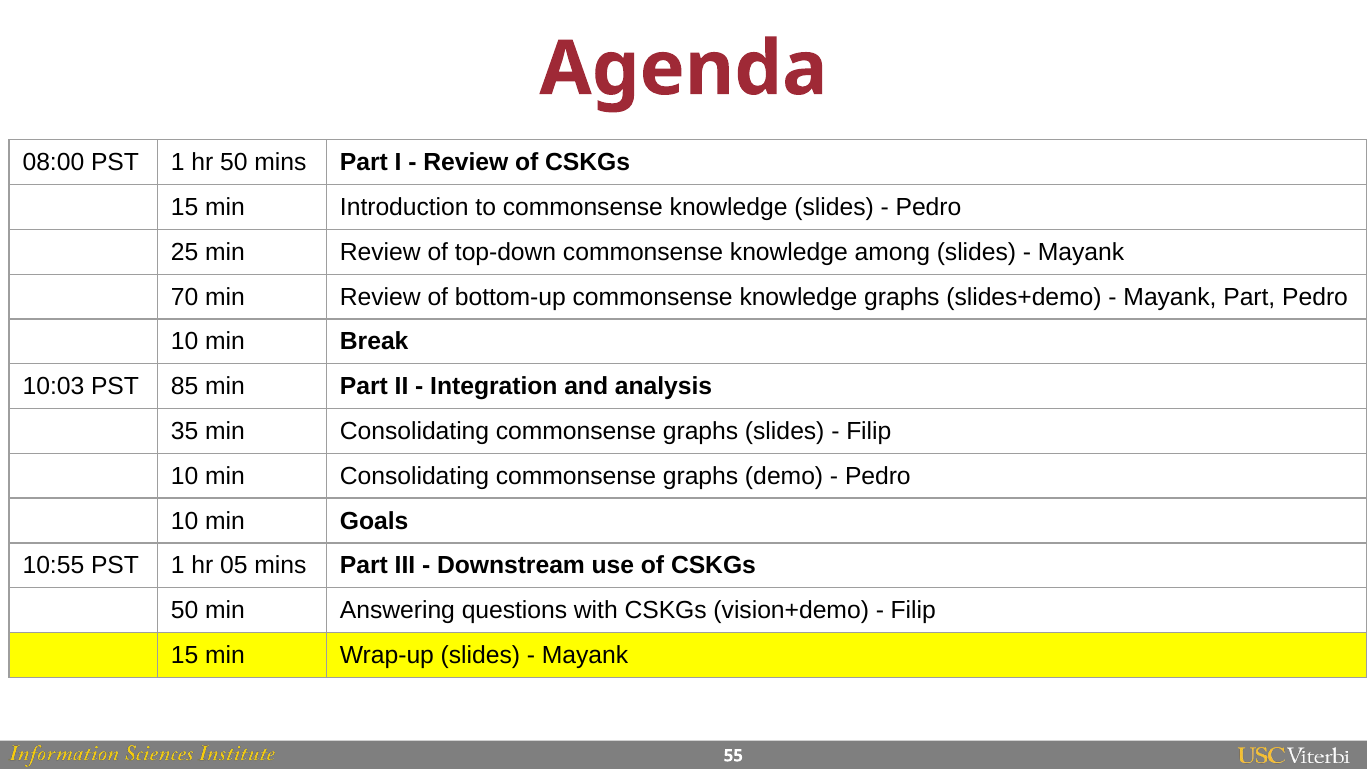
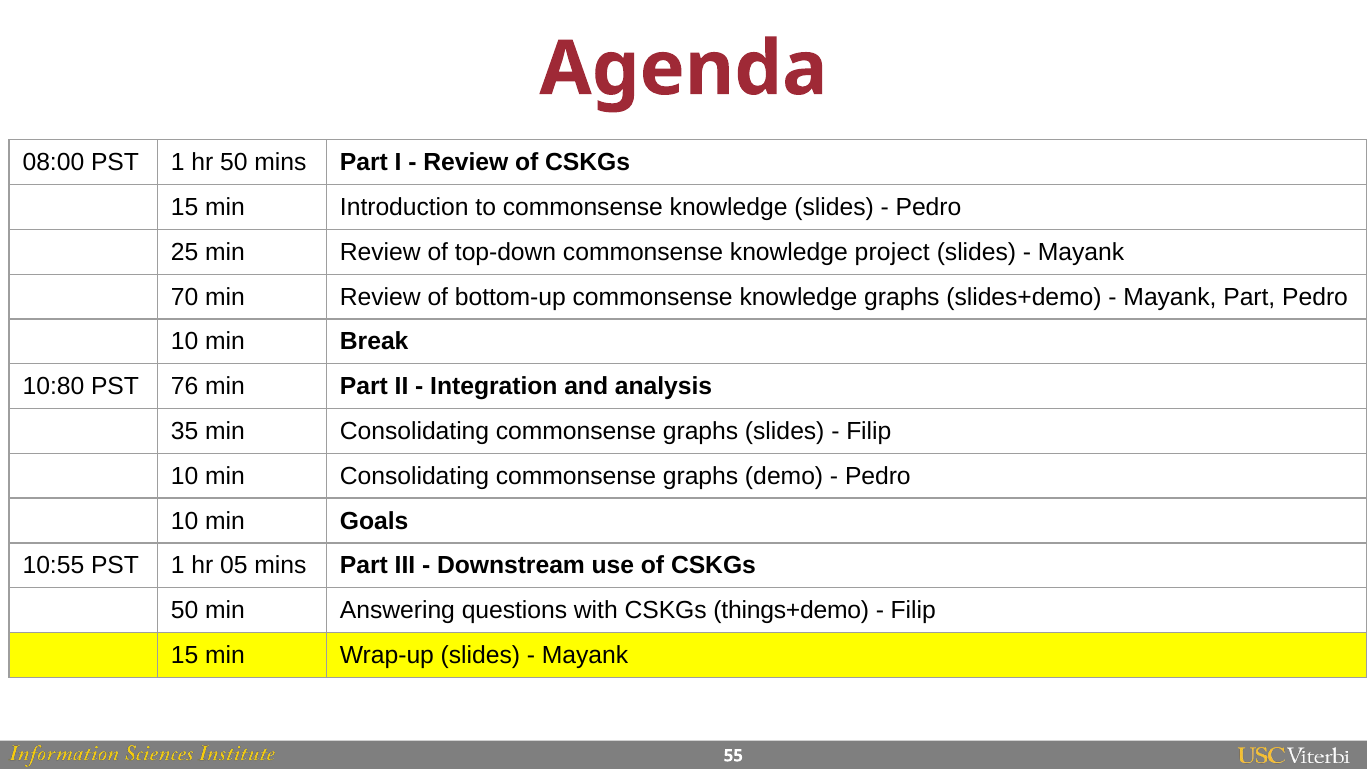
among: among -> project
10:03: 10:03 -> 10:80
85: 85 -> 76
vision+demo: vision+demo -> things+demo
